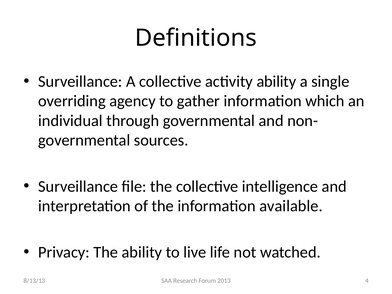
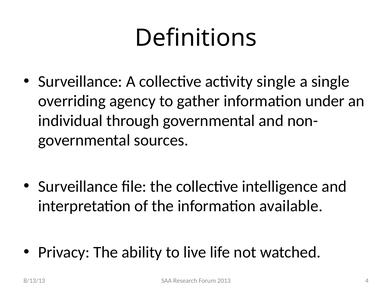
activity ability: ability -> single
which: which -> under
